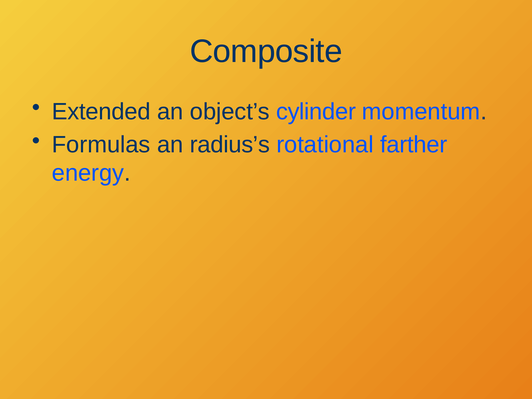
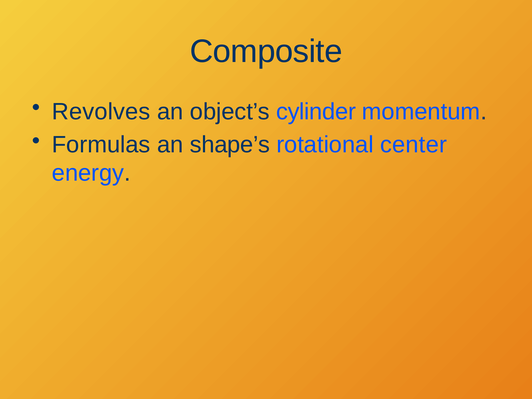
Extended: Extended -> Revolves
radius’s: radius’s -> shape’s
farther: farther -> center
